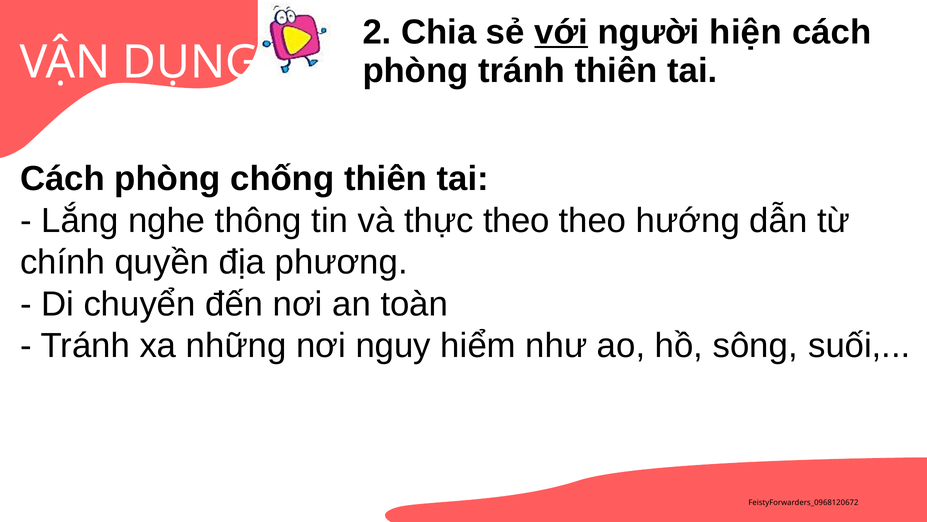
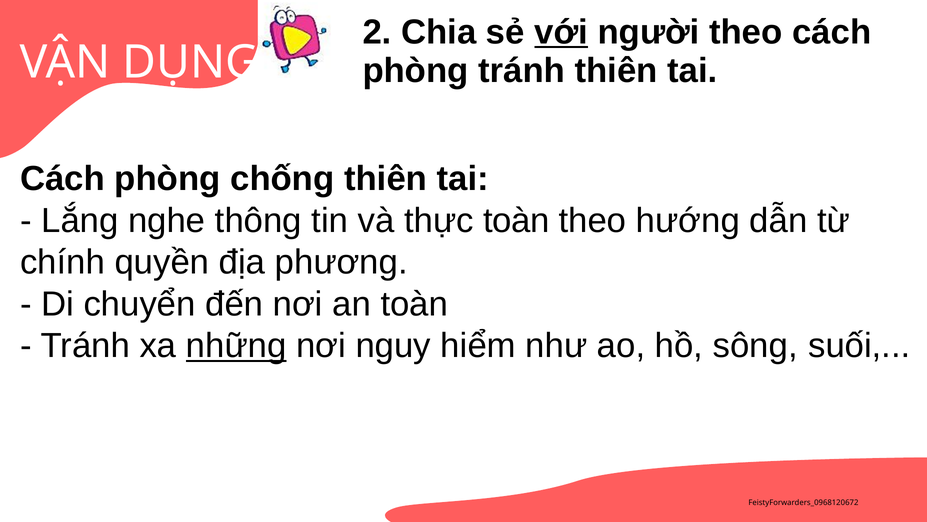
người hiện: hiện -> theo
thực theo: theo -> toàn
những underline: none -> present
